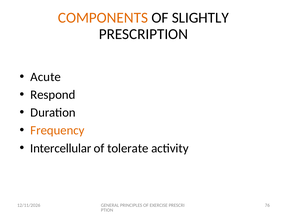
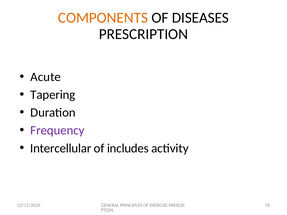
SLIGHTLY: SLIGHTLY -> DISEASES
Respond: Respond -> Tapering
Frequency colour: orange -> purple
tolerate: tolerate -> includes
